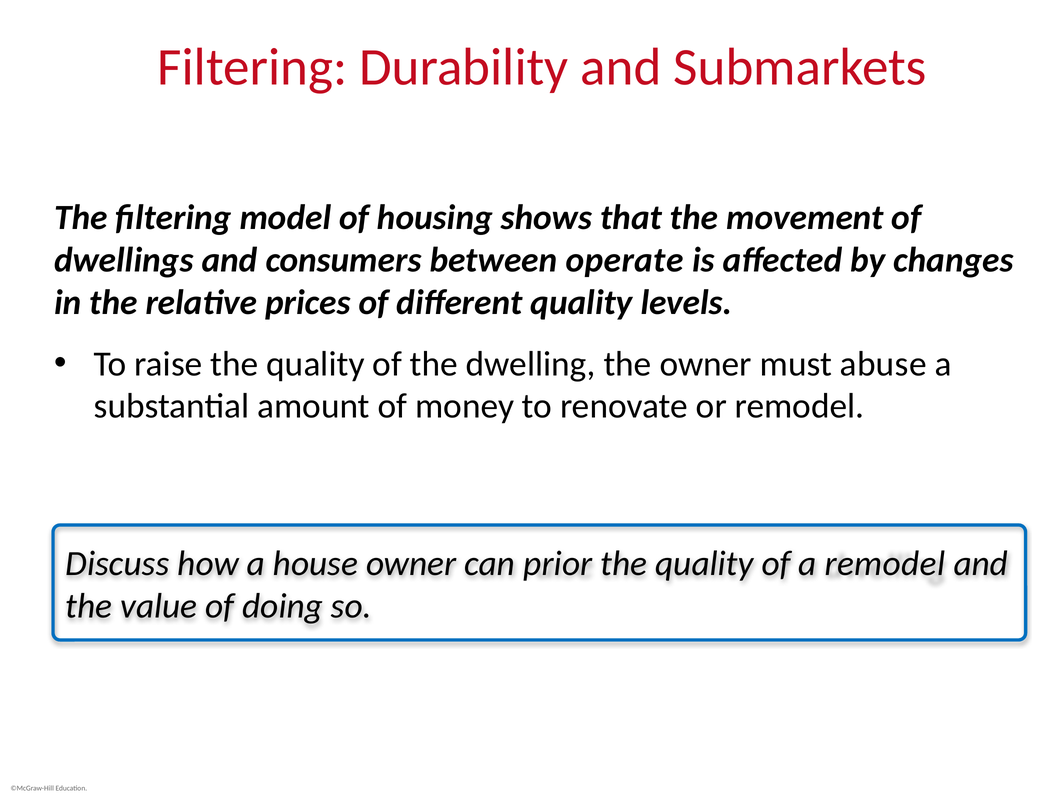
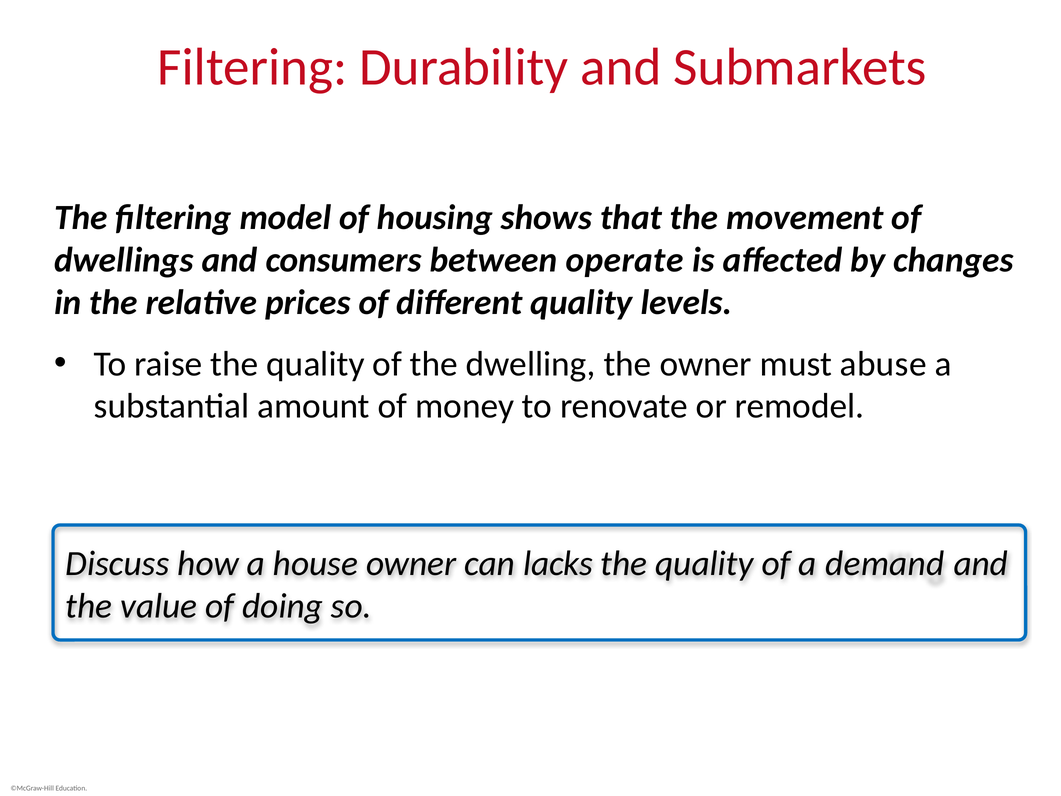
prior: prior -> lacks
a remodel: remodel -> demand
